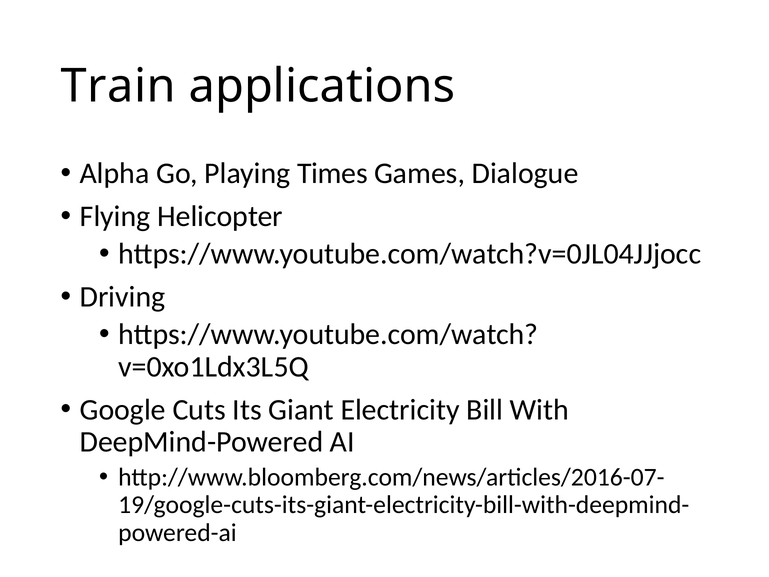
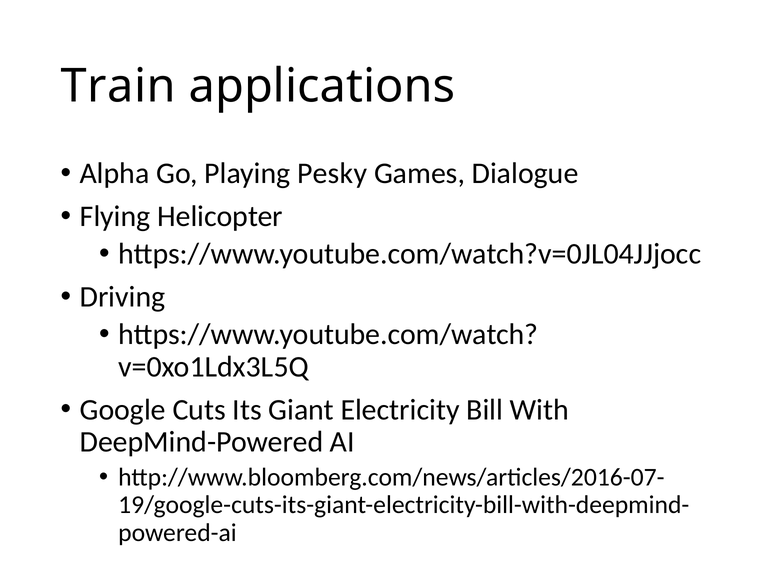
Times: Times -> Pesky
